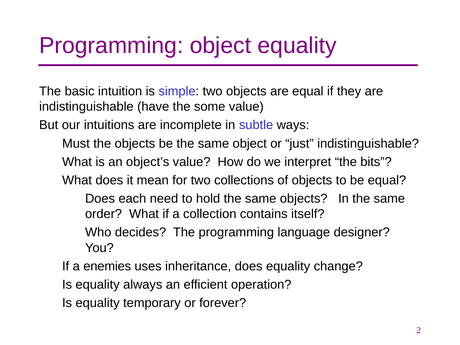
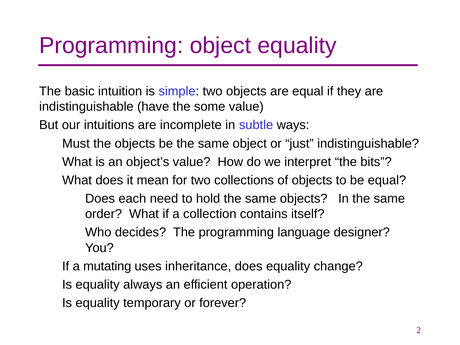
enemies: enemies -> mutating
